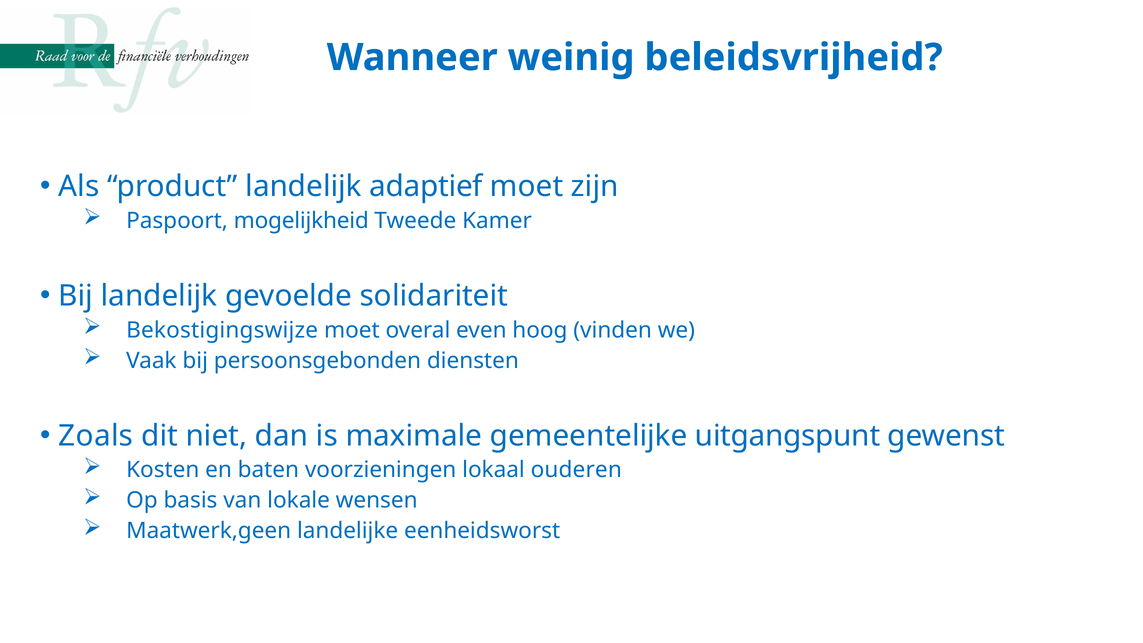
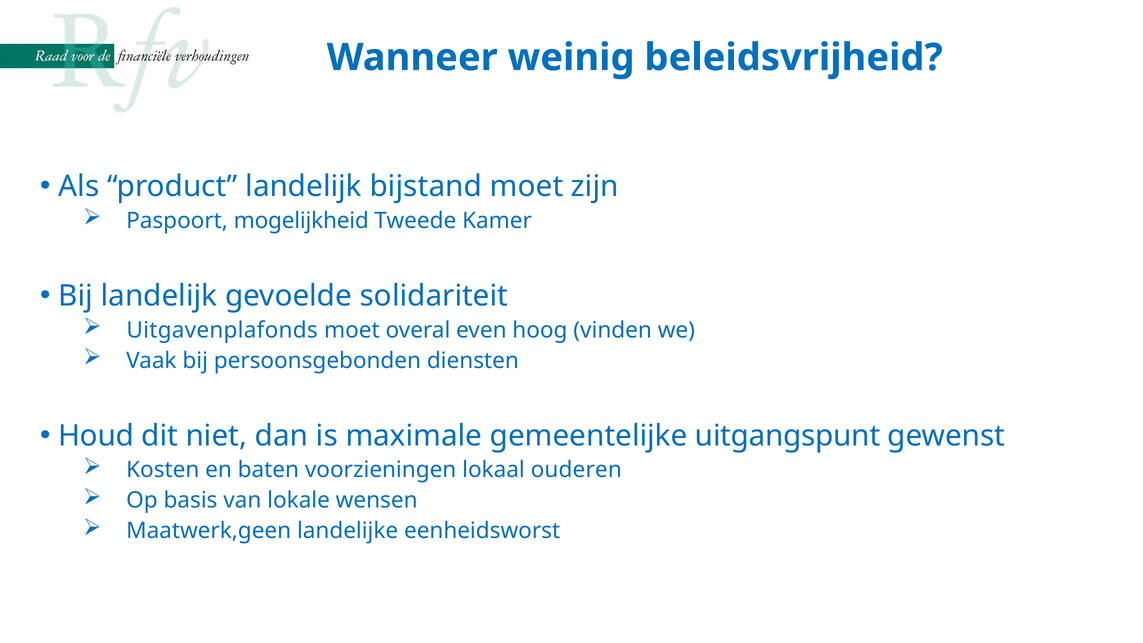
adaptief: adaptief -> bijstand
Bekostigingswijze: Bekostigingswijze -> Uitgavenplafonds
Zoals: Zoals -> Houd
